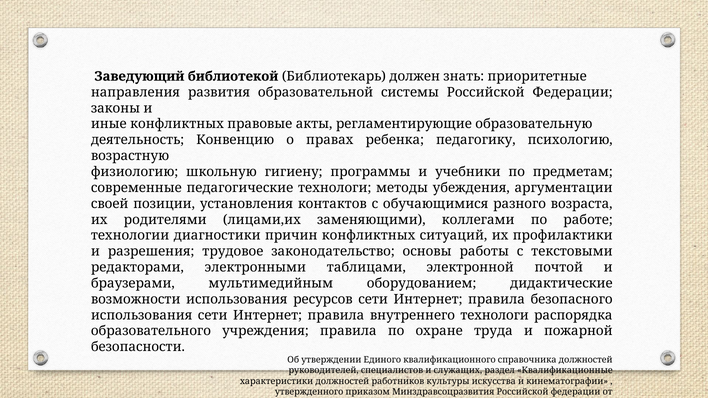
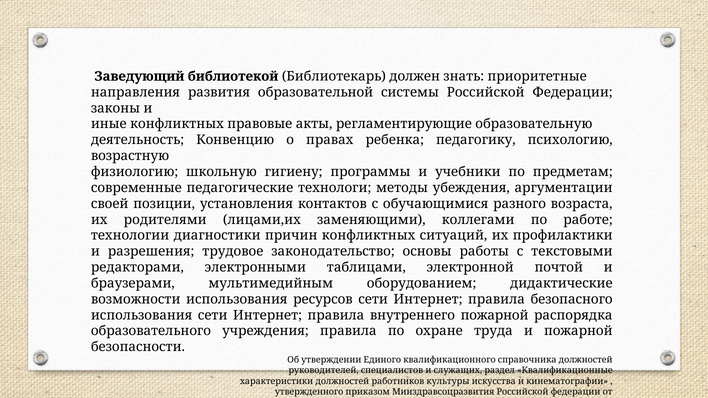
внутреннего технологи: технологи -> пожарной
